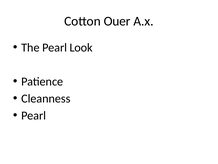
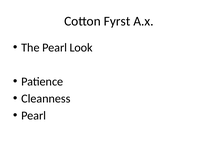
Ouer: Ouer -> Fyrst
